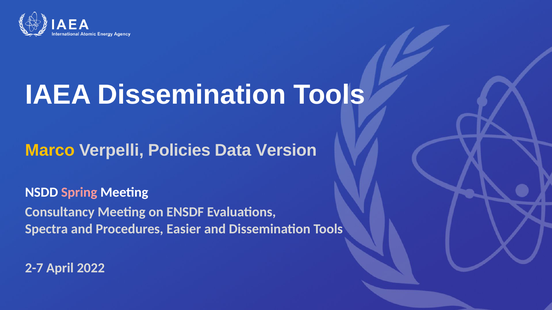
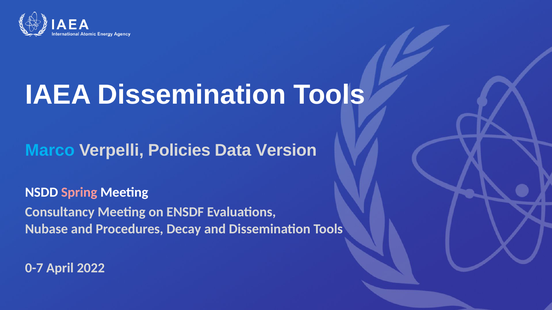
Marco colour: yellow -> light blue
Spectra: Spectra -> Nubase
Easier: Easier -> Decay
2-7: 2-7 -> 0-7
